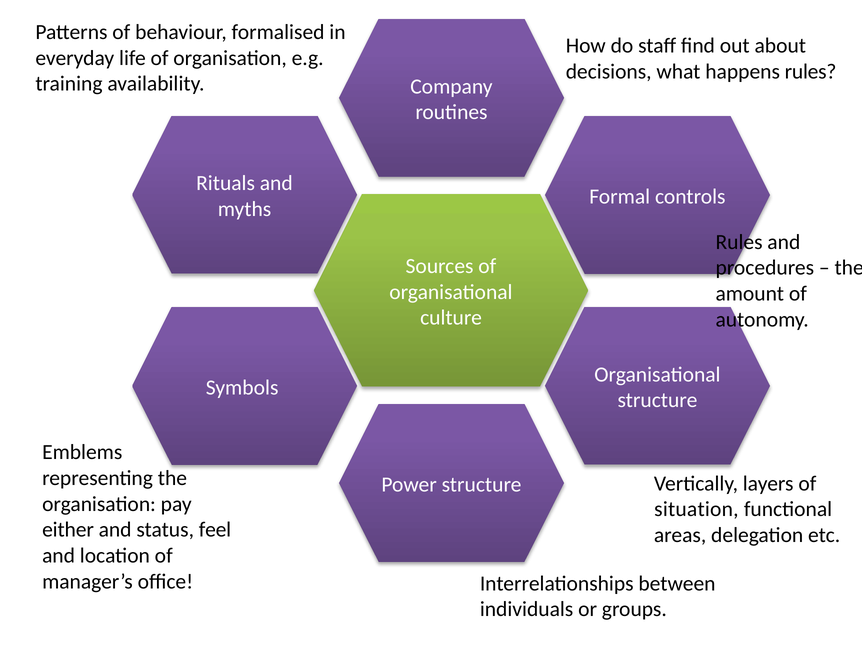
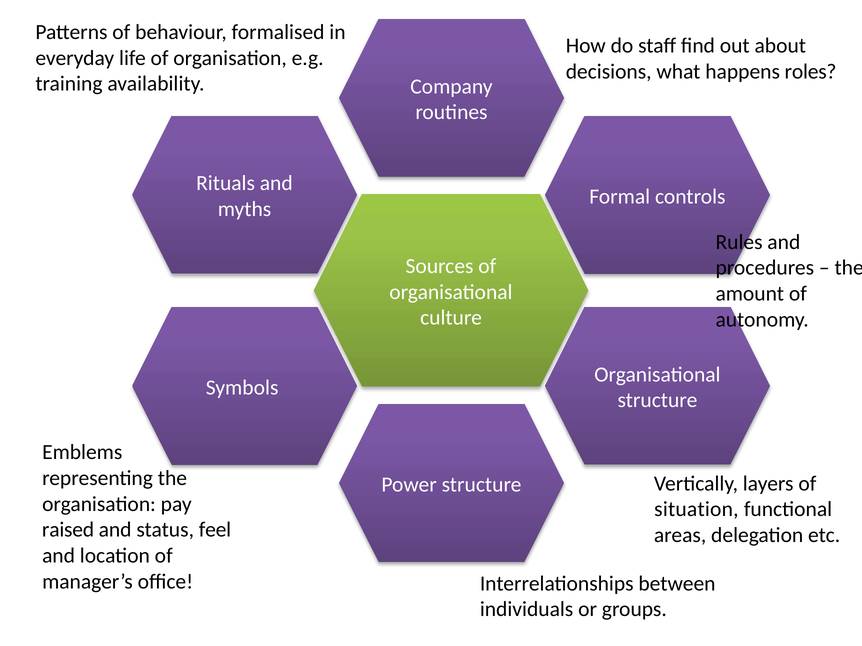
happens rules: rules -> roles
either: either -> raised
